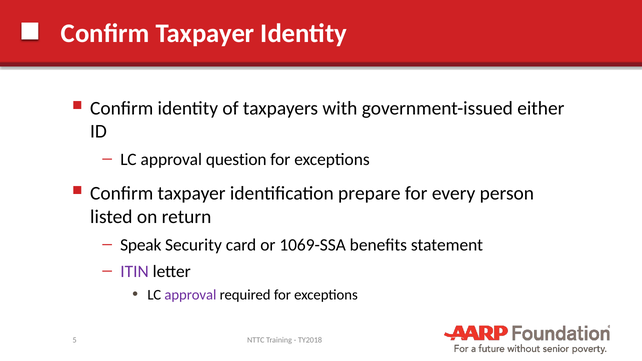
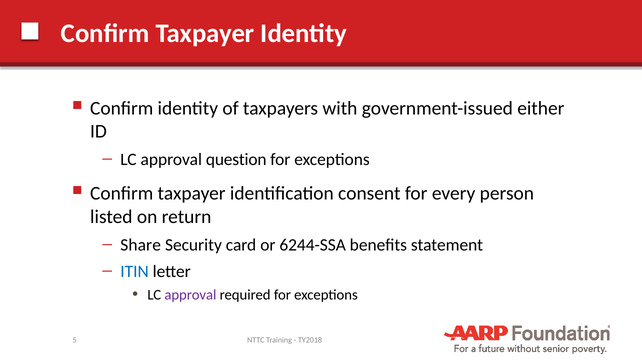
prepare: prepare -> consent
Speak: Speak -> Share
1069-SSA: 1069-SSA -> 6244-SSA
ITIN colour: purple -> blue
